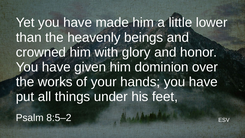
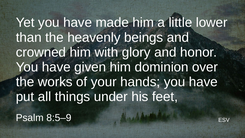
8:5–2: 8:5–2 -> 8:5–9
